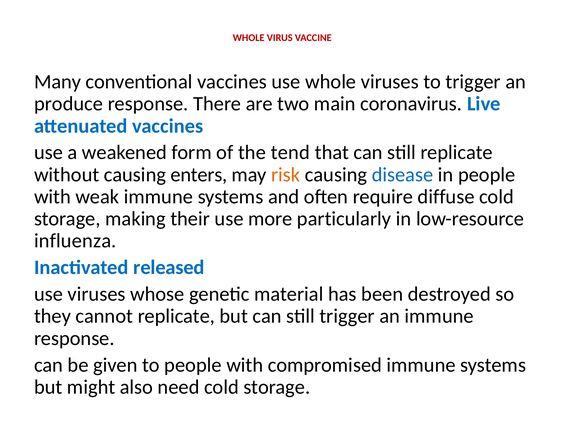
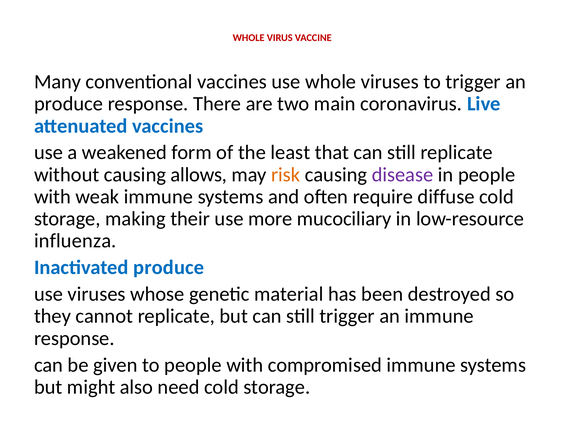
tend: tend -> least
enters: enters -> allows
disease colour: blue -> purple
particularly: particularly -> mucociliary
Inactivated released: released -> produce
